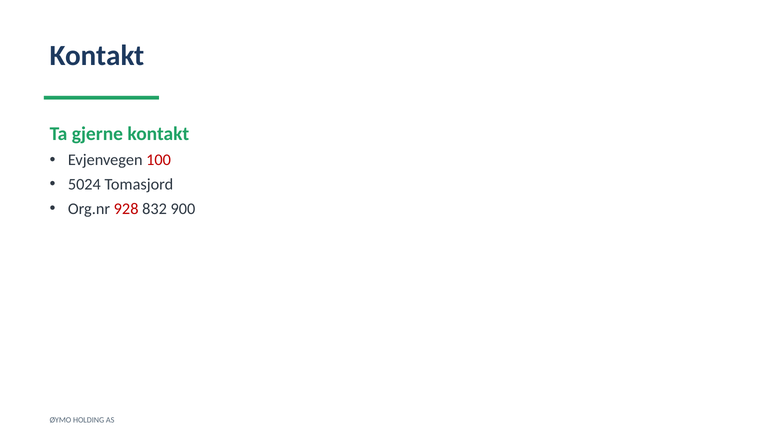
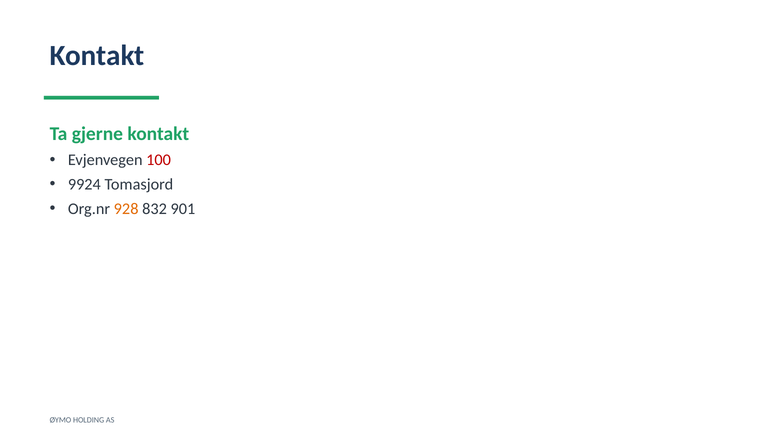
5024: 5024 -> 9924
928 colour: red -> orange
900: 900 -> 901
